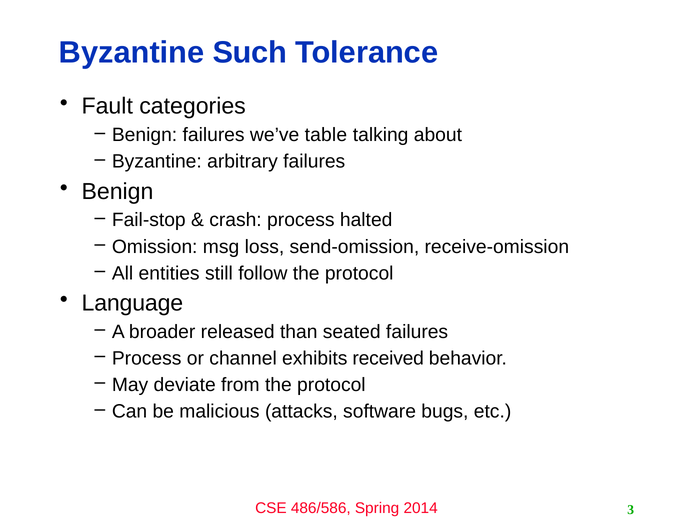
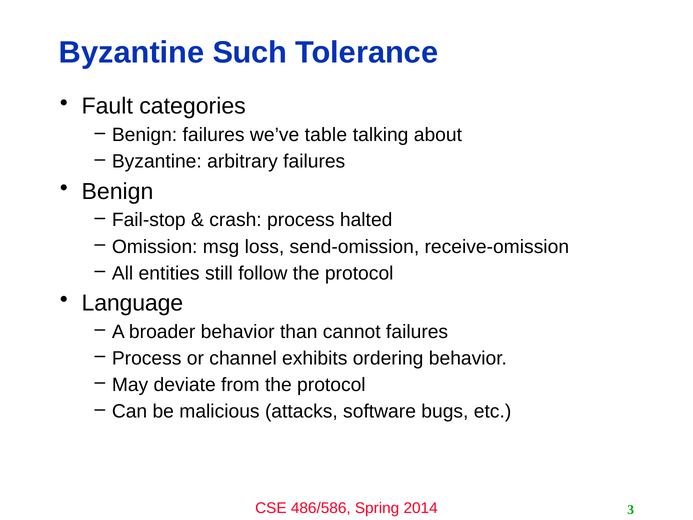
broader released: released -> behavior
seated: seated -> cannot
received: received -> ordering
